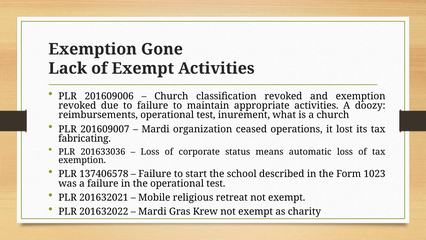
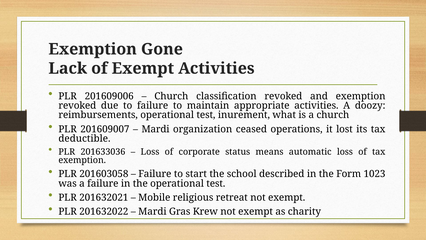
fabricating: fabricating -> deductible
137406578: 137406578 -> 201603058
